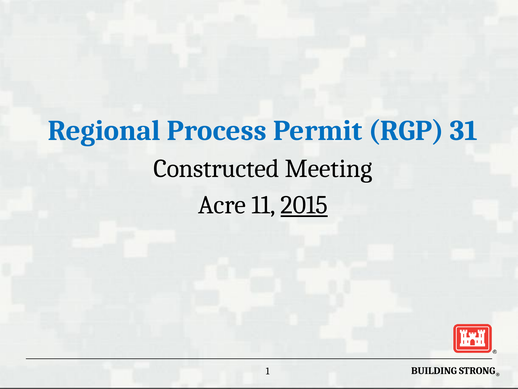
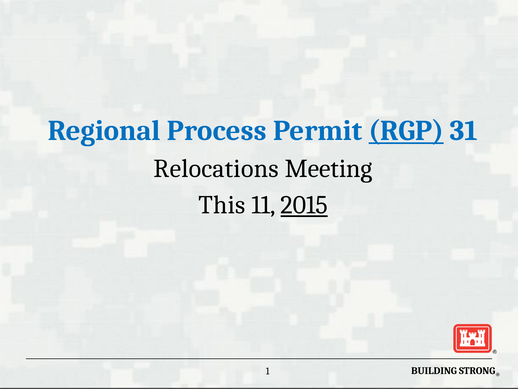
RGP underline: none -> present
Constructed: Constructed -> Relocations
Acre: Acre -> This
